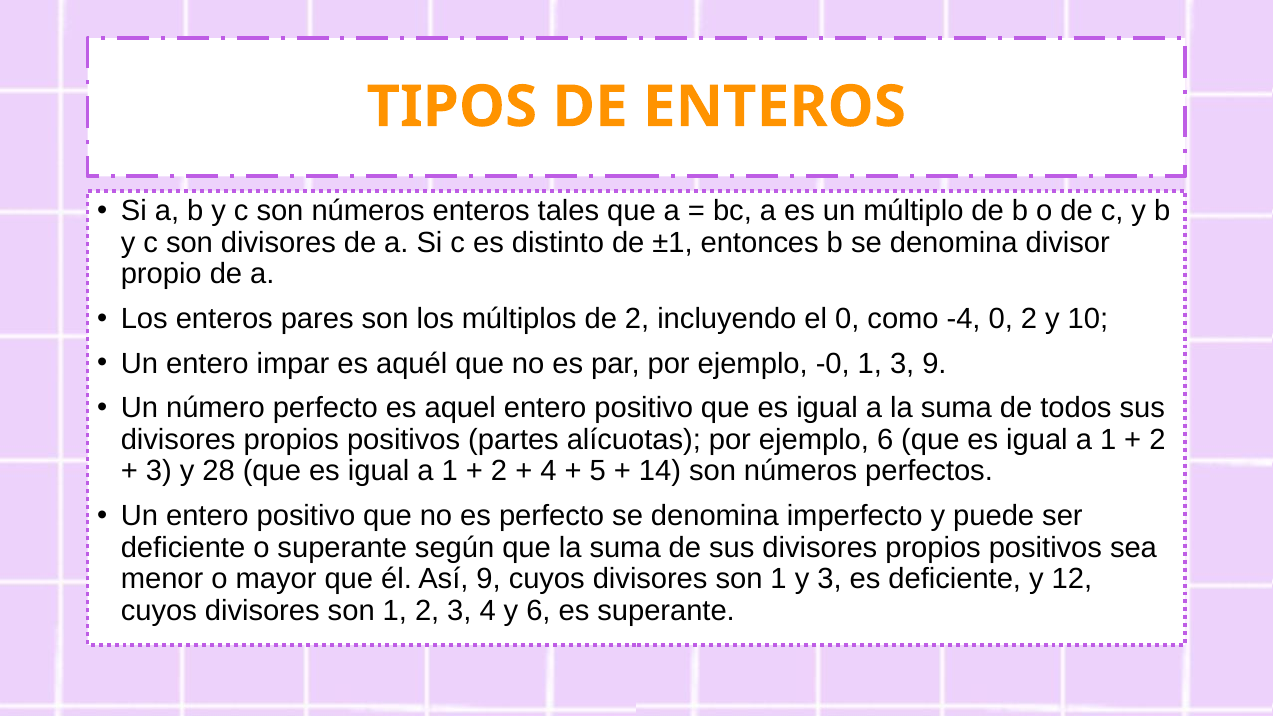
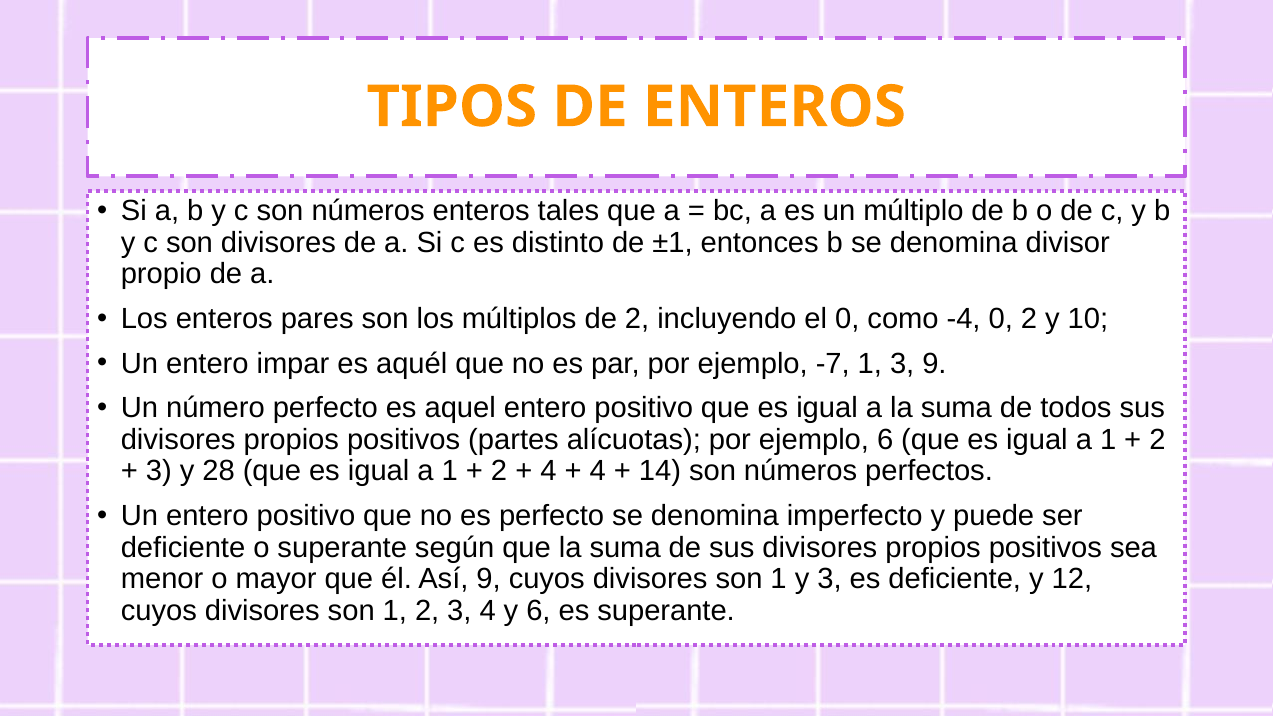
-0: -0 -> -7
5 at (598, 471): 5 -> 4
